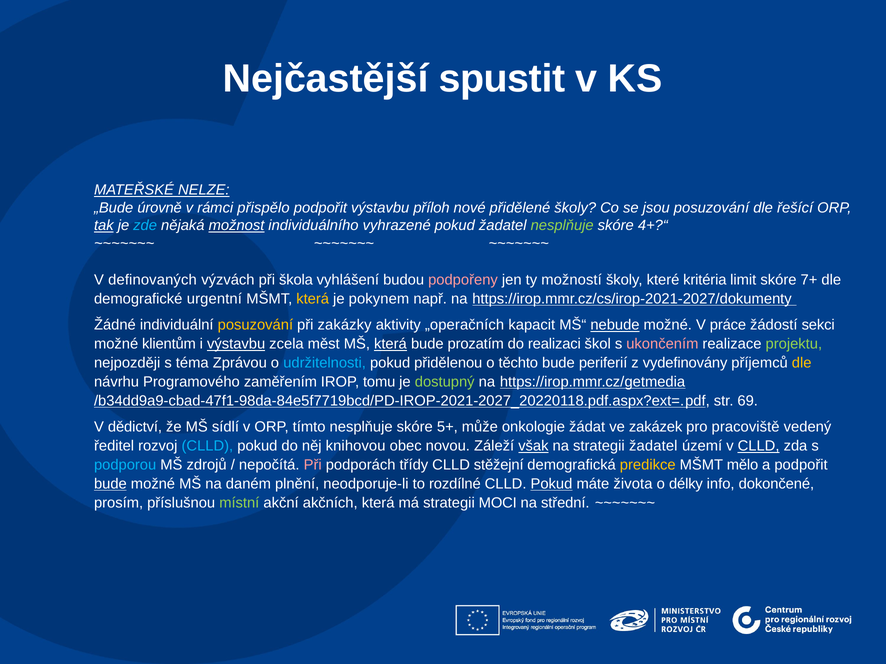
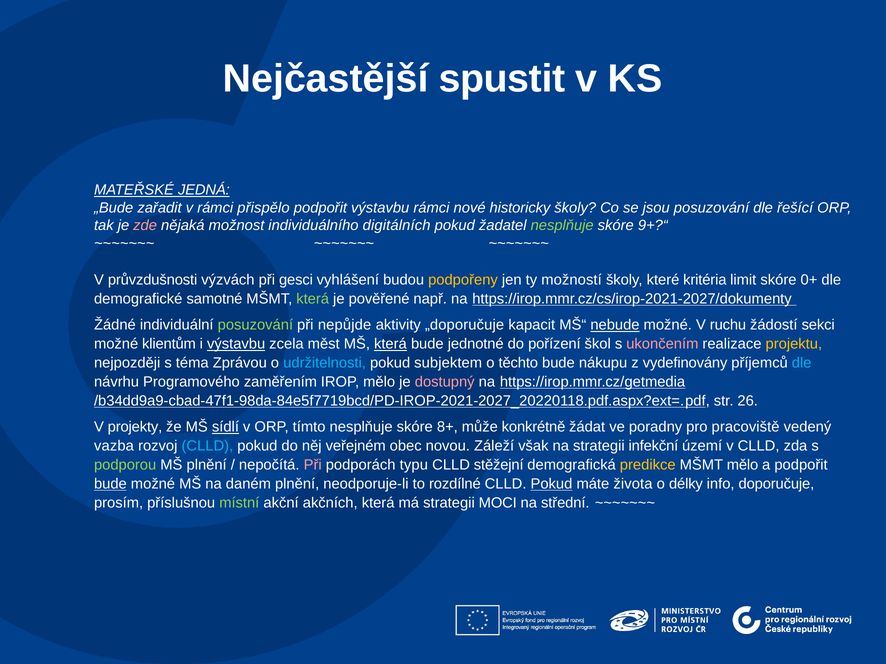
NELZE: NELZE -> JEDNÁ
úrovně: úrovně -> zařadit
výstavbu příloh: příloh -> rámci
přidělené: přidělené -> historicky
tak underline: present -> none
zde colour: light blue -> pink
možnost underline: present -> none
vyhrazené: vyhrazené -> digitálních
4+?“: 4+?“ -> 9+?“
definovaných: definovaných -> průvzdušnosti
škola: škola -> gesci
podpořeny colour: pink -> yellow
7+: 7+ -> 0+
urgentní: urgentní -> samotné
která at (313, 299) colour: yellow -> light green
pokynem: pokynem -> pověřené
posuzování at (255, 325) colour: yellow -> light green
zakázky: zakázky -> nepůjde
„operačních: „operačních -> „doporučuje
práce: práce -> ruchu
prozatím: prozatím -> jednotné
realizaci: realizaci -> pořízení
projektu colour: light green -> yellow
přidělenou: přidělenou -> subjektem
periferií: periferií -> nákupu
dle at (802, 363) colour: yellow -> light blue
IROP tomu: tomu -> mělo
dostupný colour: light green -> pink
69: 69 -> 26
dědictví: dědictví -> projekty
sídlí underline: none -> present
5+: 5+ -> 8+
onkologie: onkologie -> konkrétně
zakázek: zakázek -> poradny
ředitel: ředitel -> vazba
knihovou: knihovou -> veřejném
však underline: present -> none
strategii žadatel: žadatel -> infekční
CLLD at (759, 446) underline: present -> none
podporou colour: light blue -> light green
MŠ zdrojů: zdrojů -> plnění
třídy: třídy -> typu
dokončené: dokončené -> doporučuje
